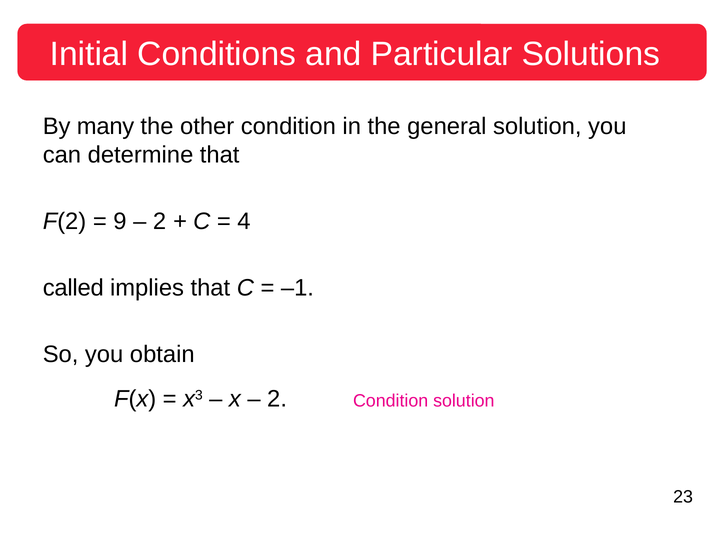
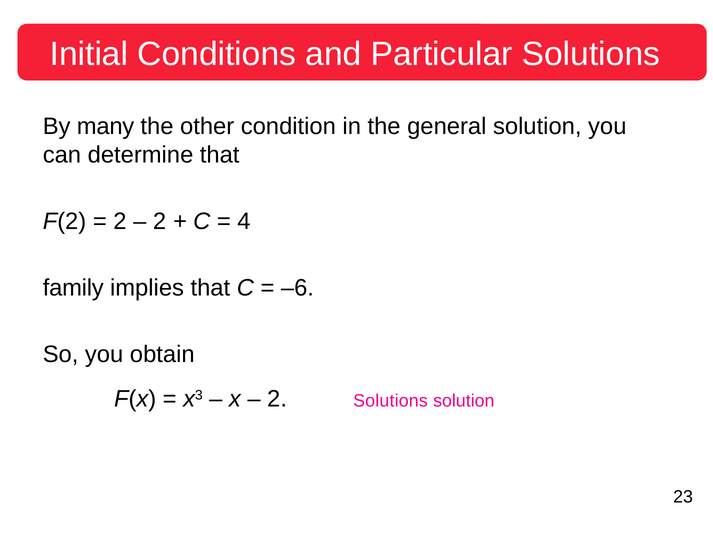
9 at (120, 221): 9 -> 2
called: called -> family
–1: –1 -> –6
2 Condition: Condition -> Solutions
